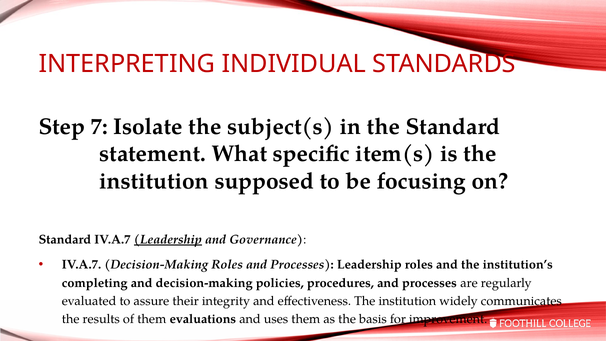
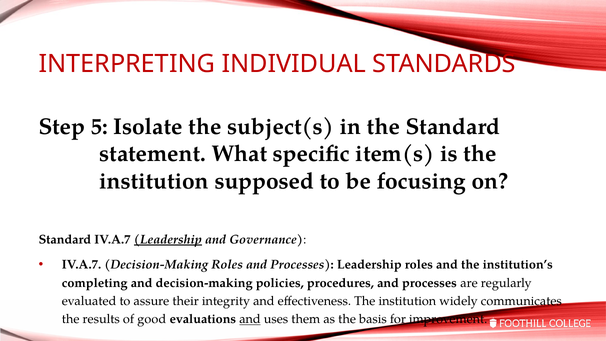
7: 7 -> 5
of them: them -> good
and at (250, 319) underline: none -> present
